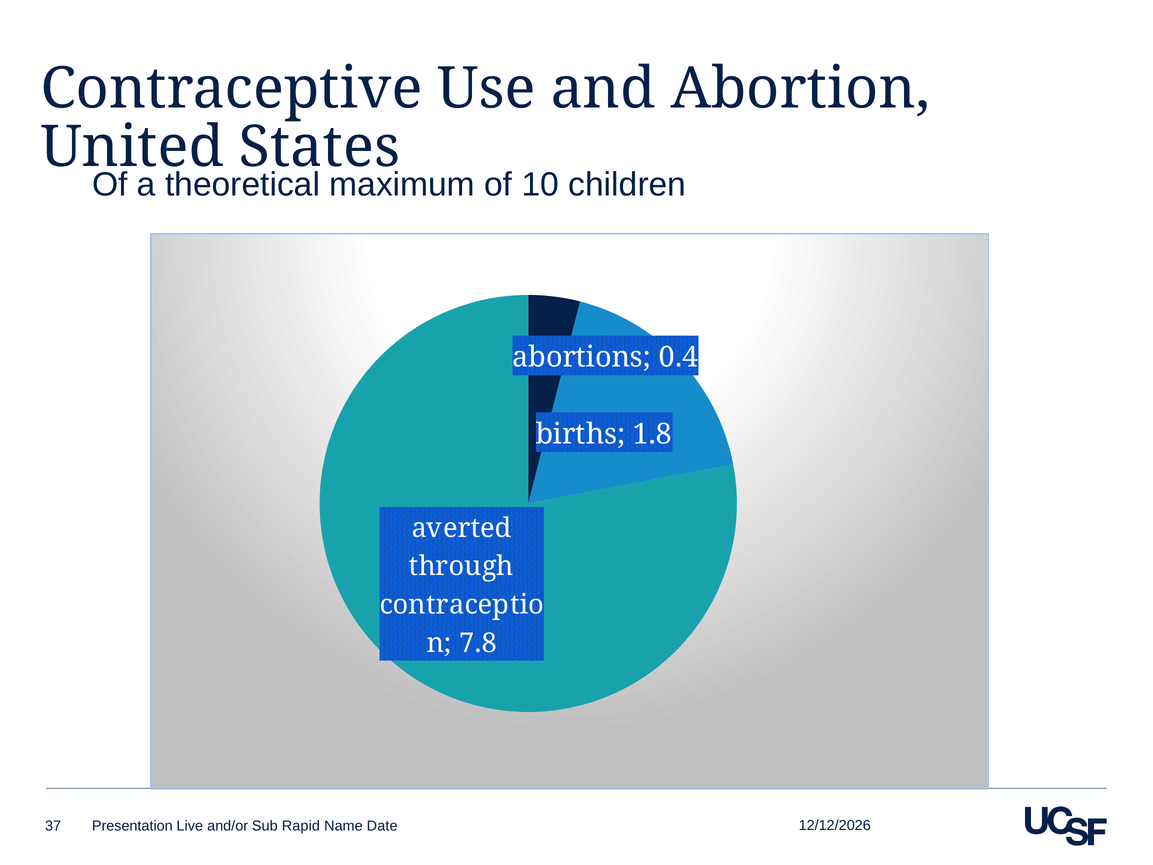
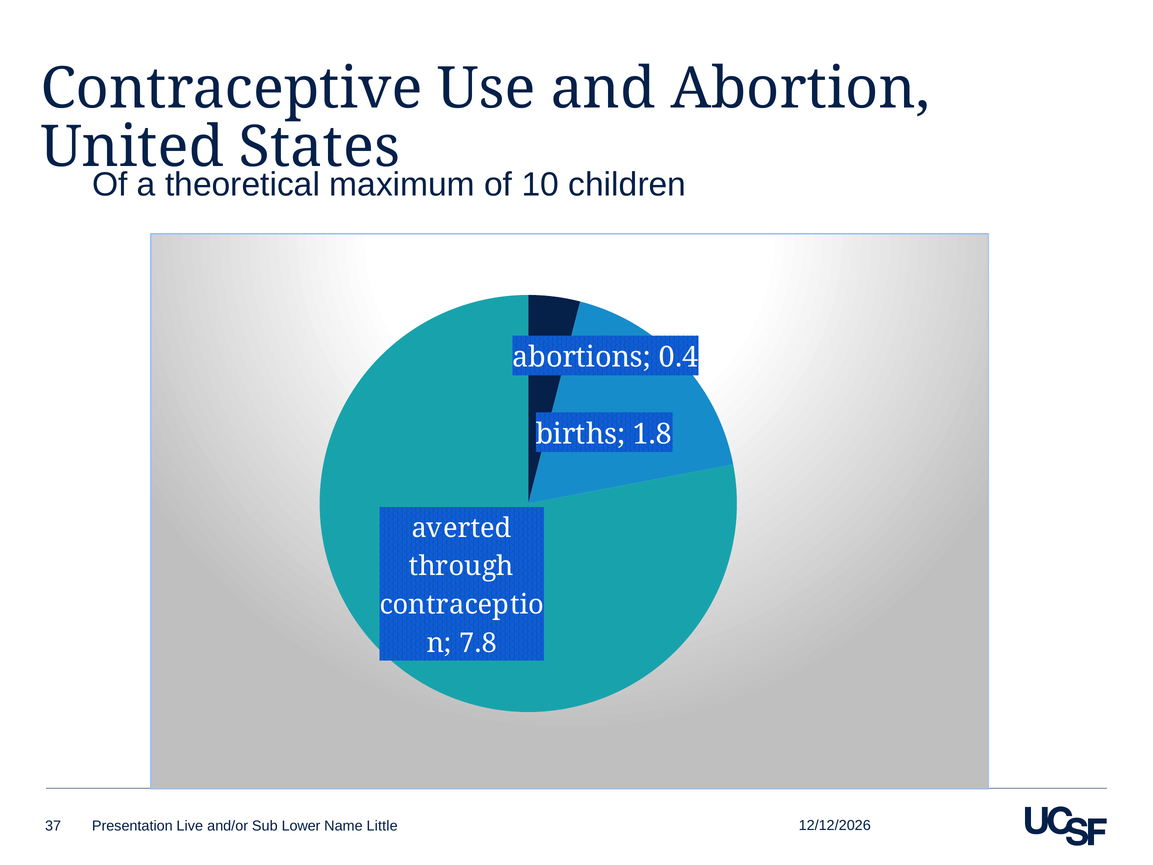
Rapid: Rapid -> Lower
Date: Date -> Little
